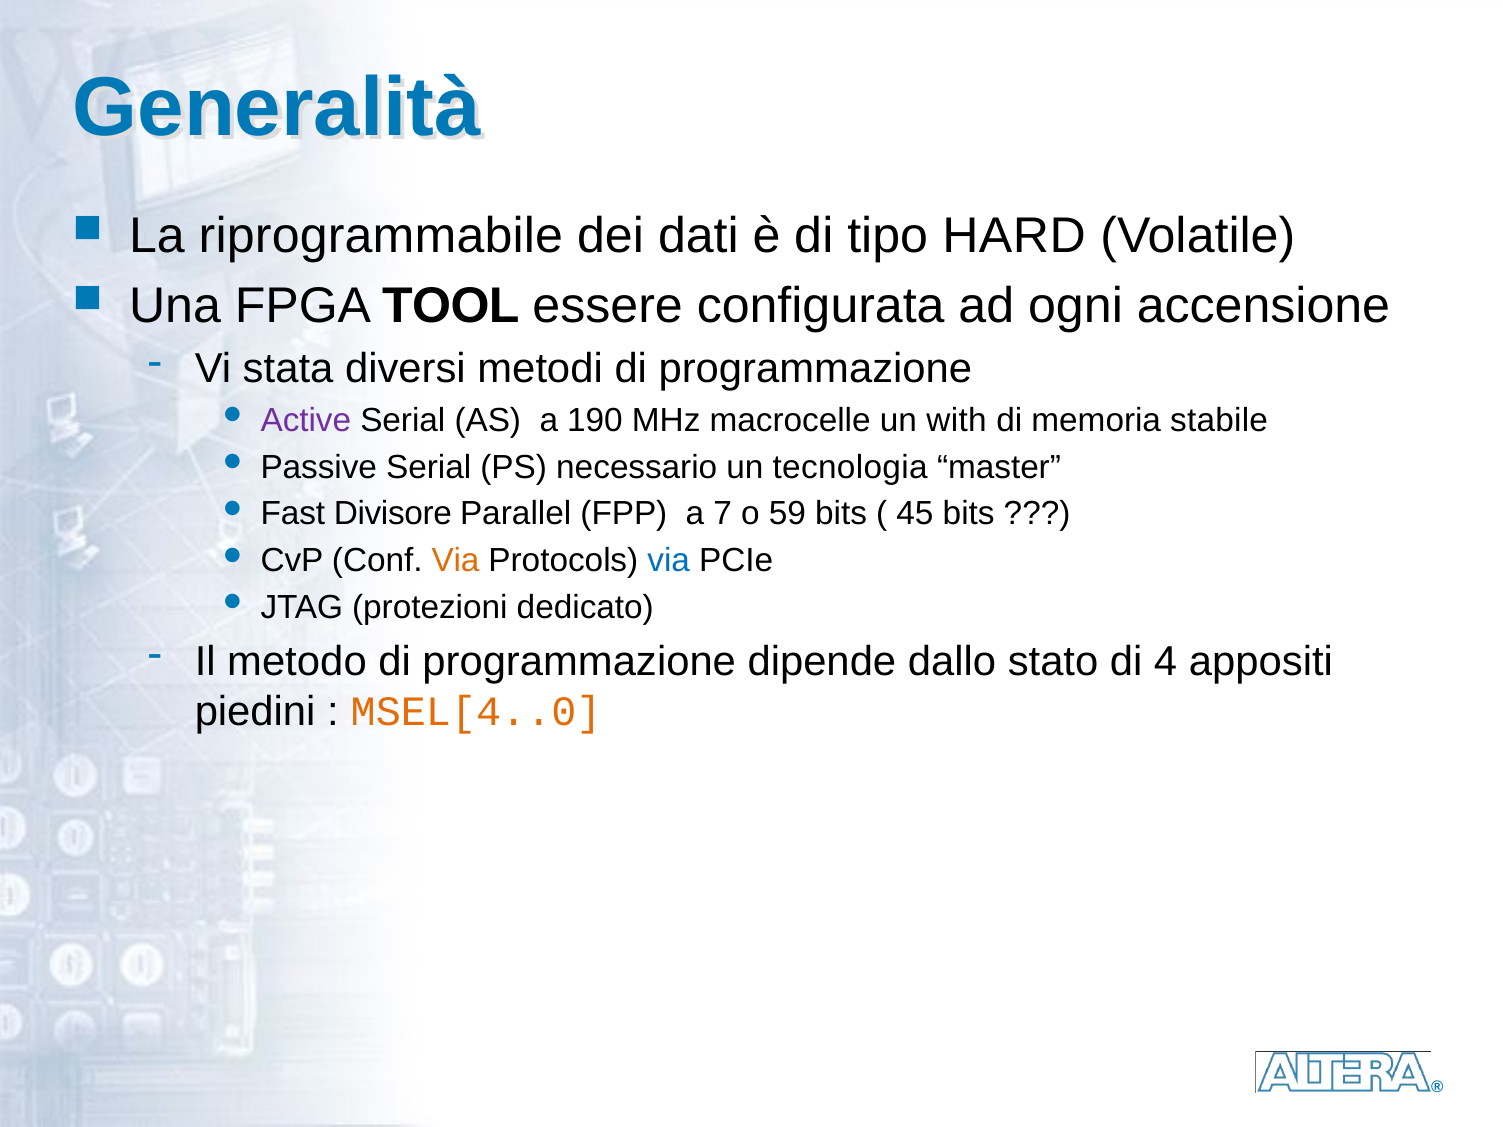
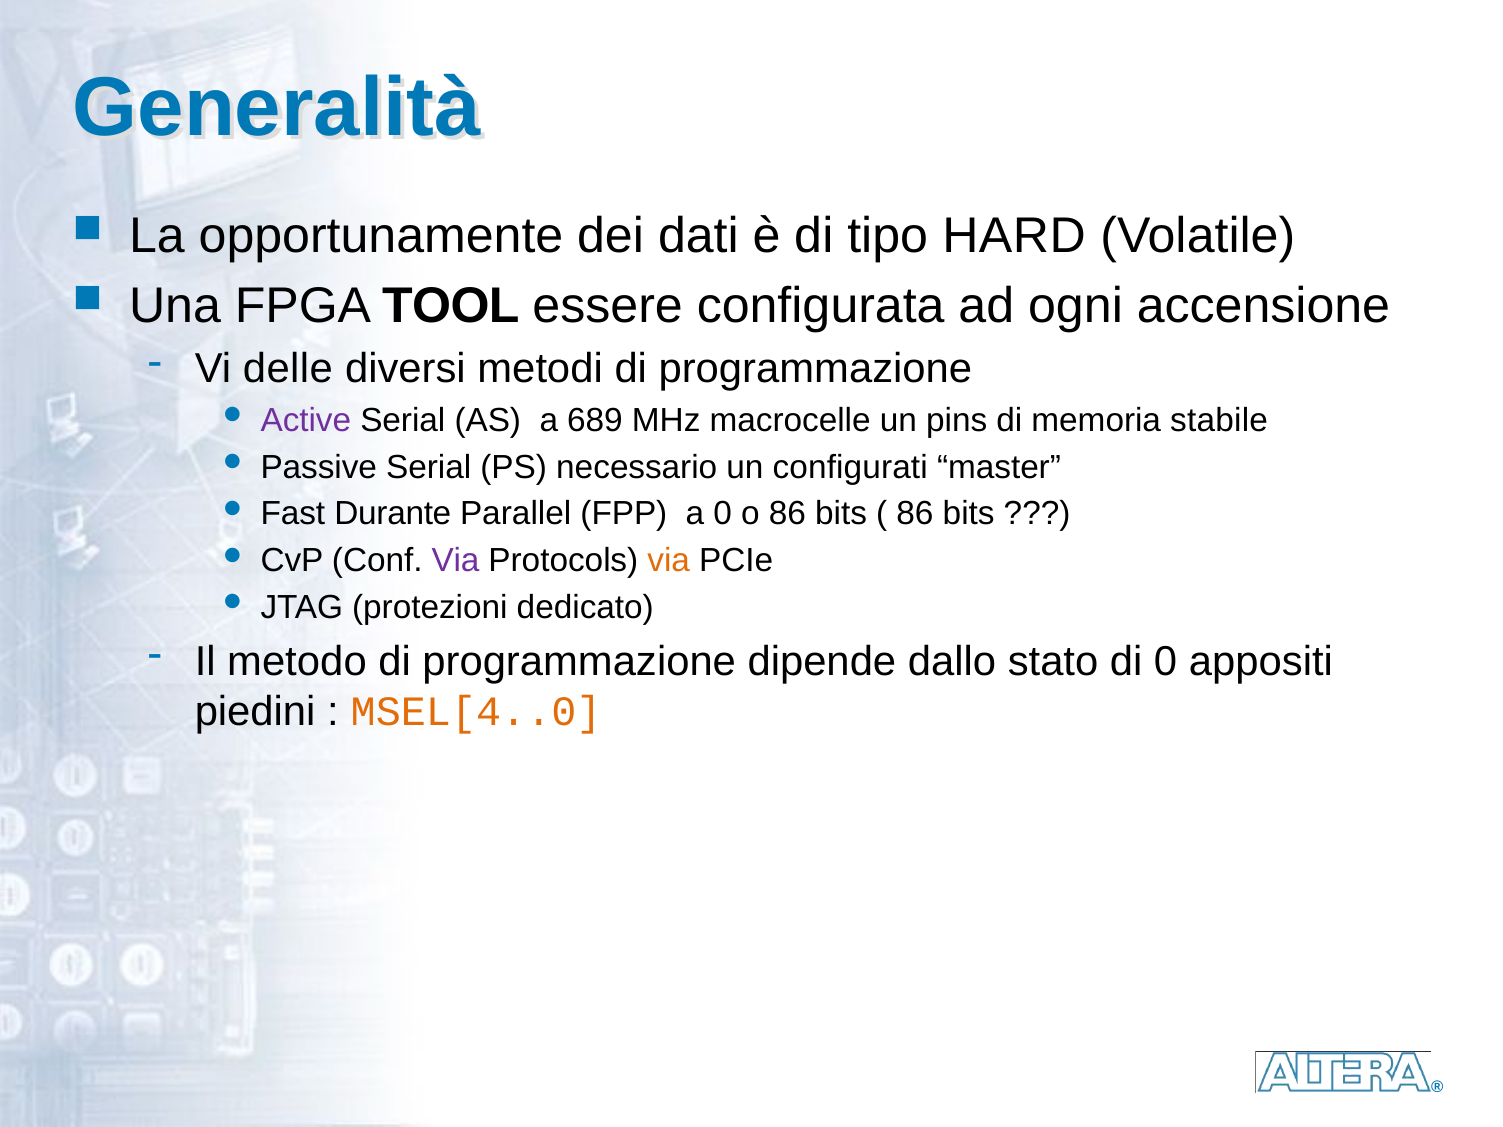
riprogrammabile: riprogrammabile -> opportunamente
stata: stata -> delle
190: 190 -> 689
with: with -> pins
tecnologia: tecnologia -> configurati
Divisore: Divisore -> Durante
a 7: 7 -> 0
o 59: 59 -> 86
45 at (915, 514): 45 -> 86
Via at (456, 561) colour: orange -> purple
via at (669, 561) colour: blue -> orange
di 4: 4 -> 0
